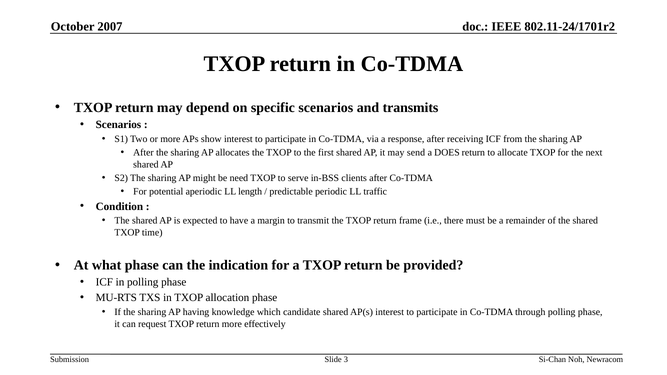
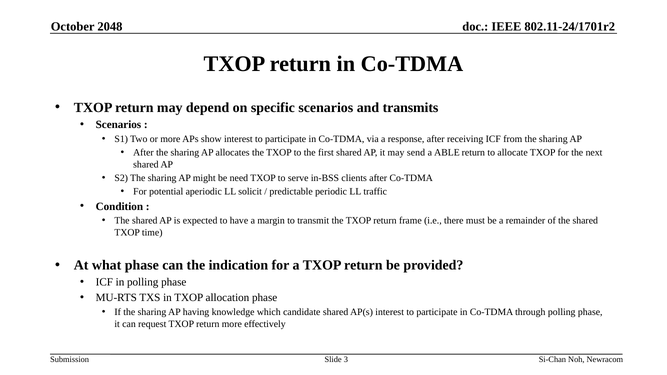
2007: 2007 -> 2048
DOES: DOES -> ABLE
length: length -> solicit
